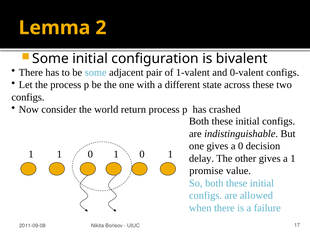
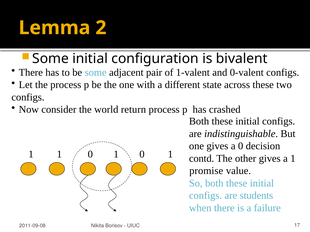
delay: delay -> contd
allowed: allowed -> students
